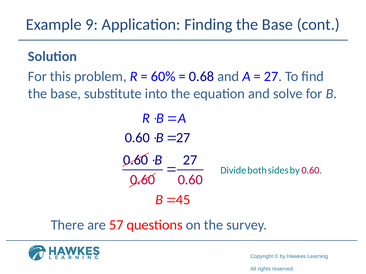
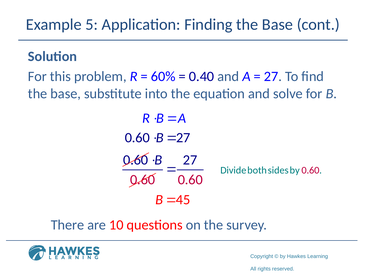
9: 9 -> 5
0.68: 0.68 -> 0.40
57: 57 -> 10
